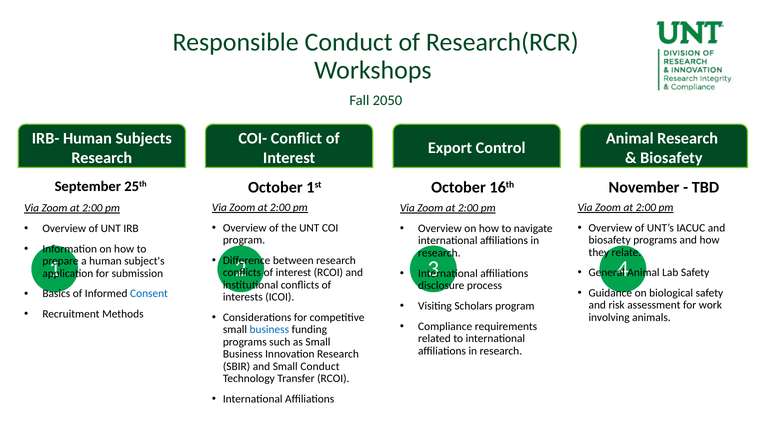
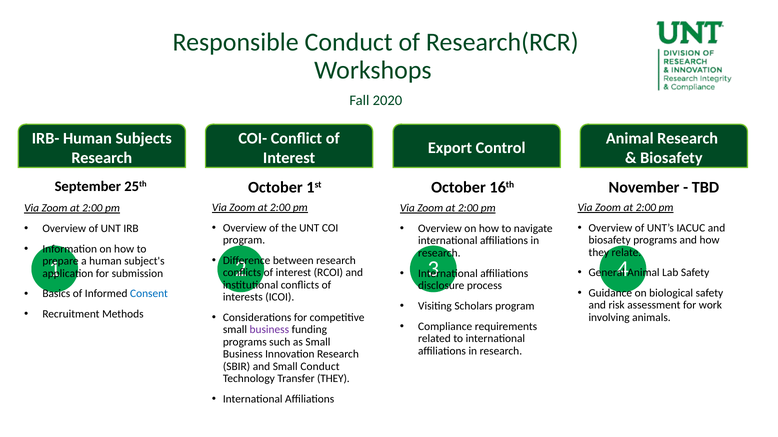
2050: 2050 -> 2020
business at (269, 330) colour: blue -> purple
Transfer RCOI: RCOI -> THEY
